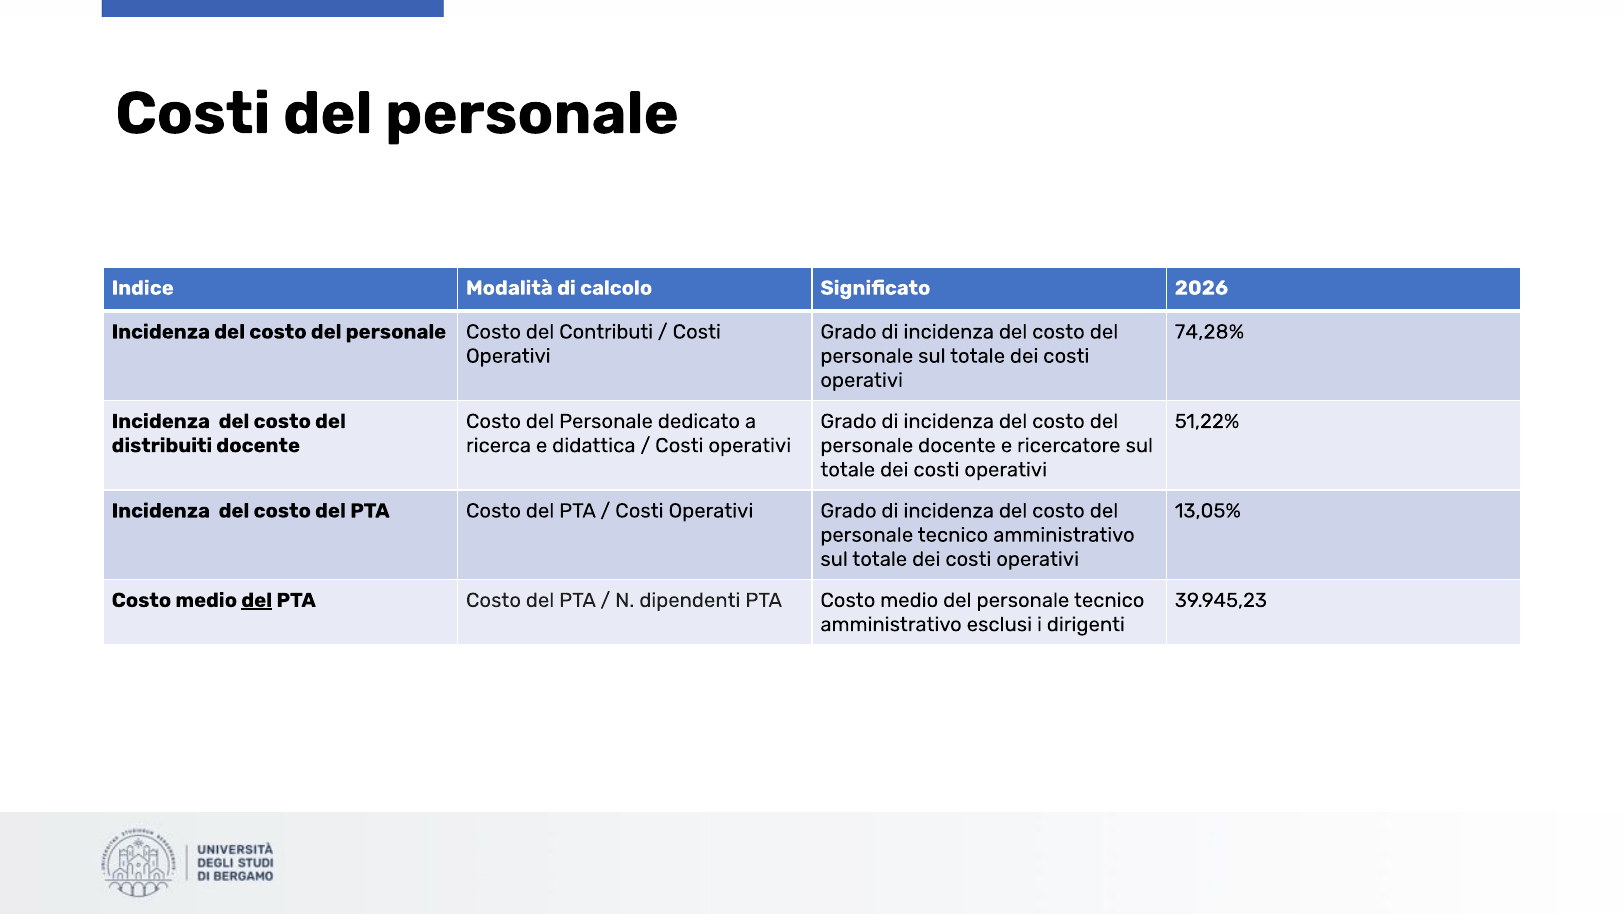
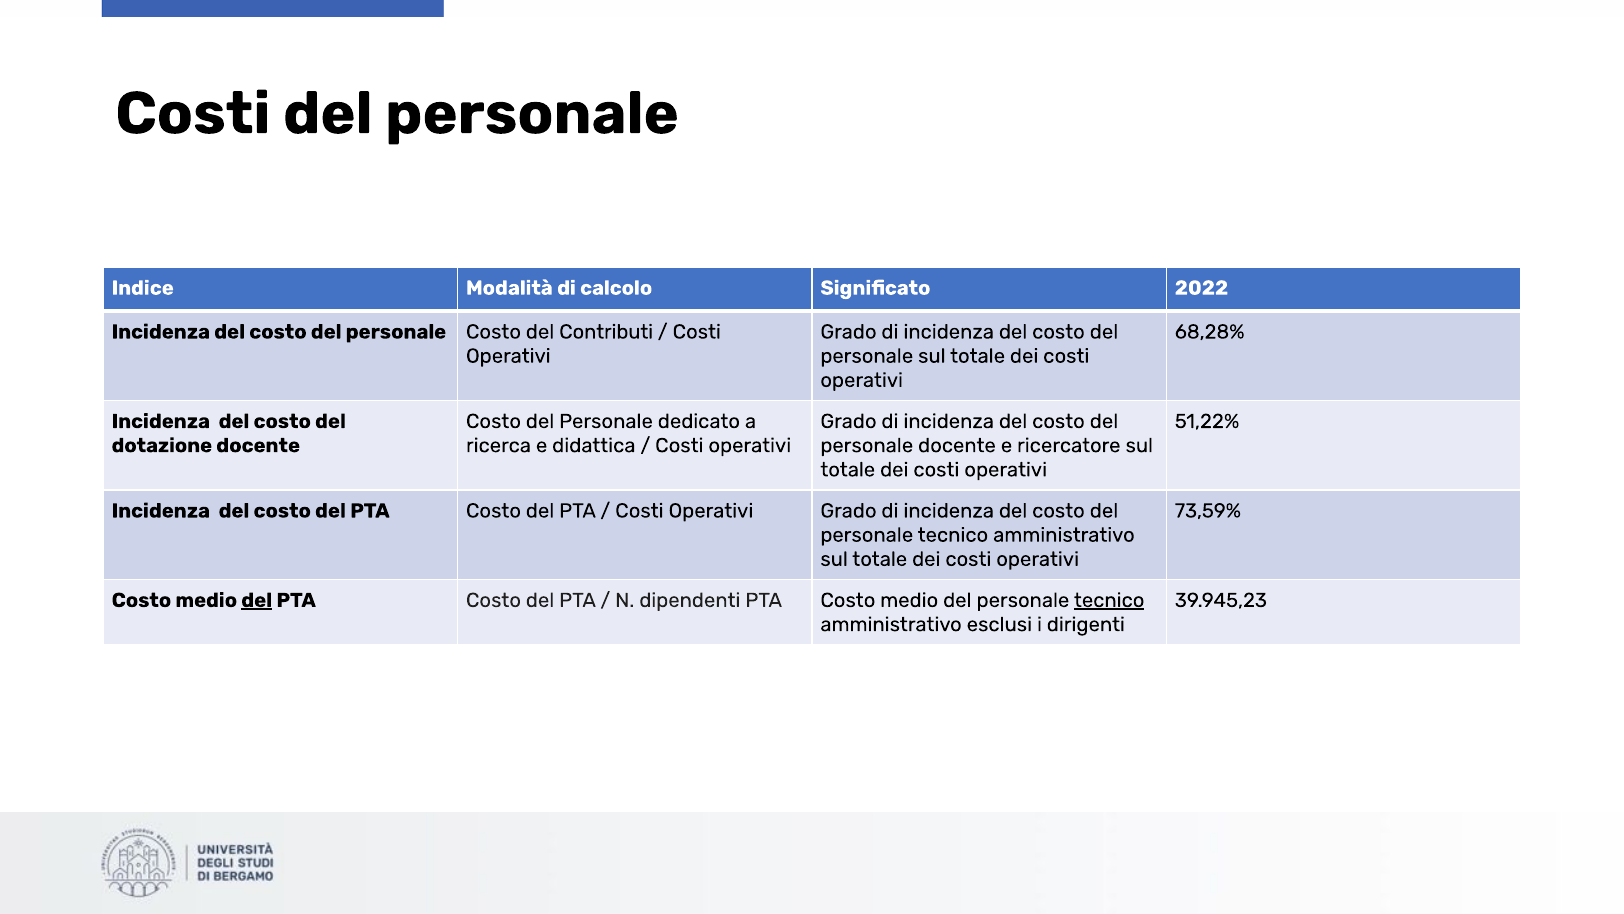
2026: 2026 -> 2022
74,28%: 74,28% -> 68,28%
distribuiti: distribuiti -> dotazione
13,05%: 13,05% -> 73,59%
tecnico at (1109, 600) underline: none -> present
